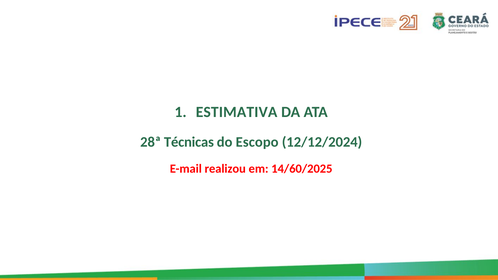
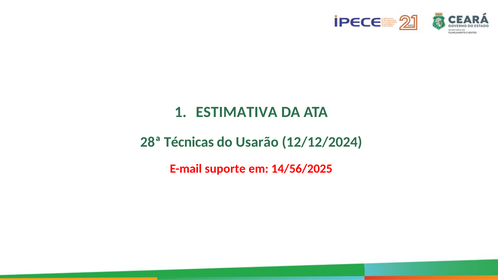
Escopo: Escopo -> Usarão
realizou: realizou -> suporte
14/60/2025: 14/60/2025 -> 14/56/2025
